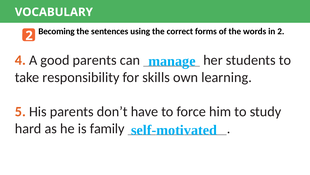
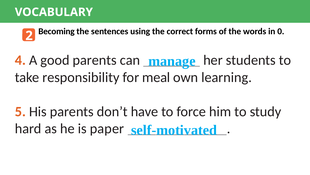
in 2: 2 -> 0
skills: skills -> meal
family: family -> paper
